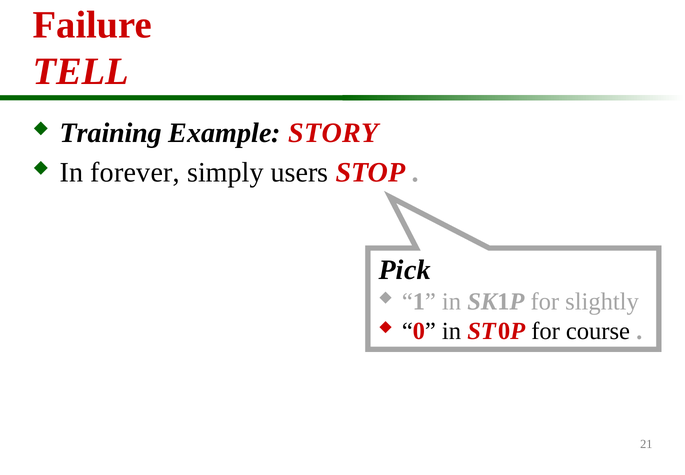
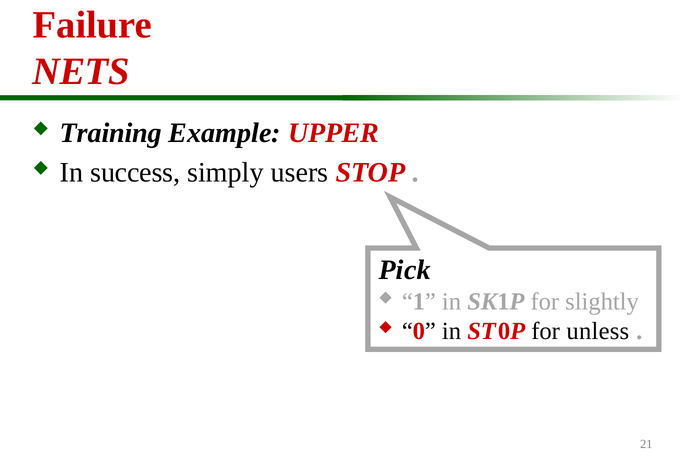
TELL: TELL -> NETS
STORY: STORY -> UPPER
forever: forever -> success
course: course -> unless
